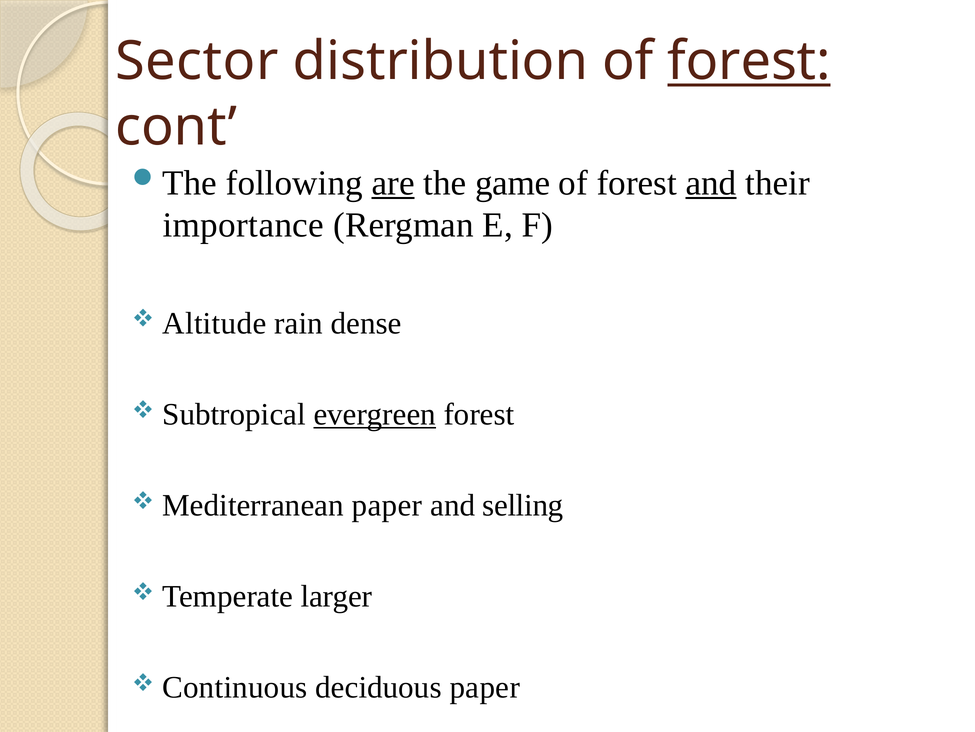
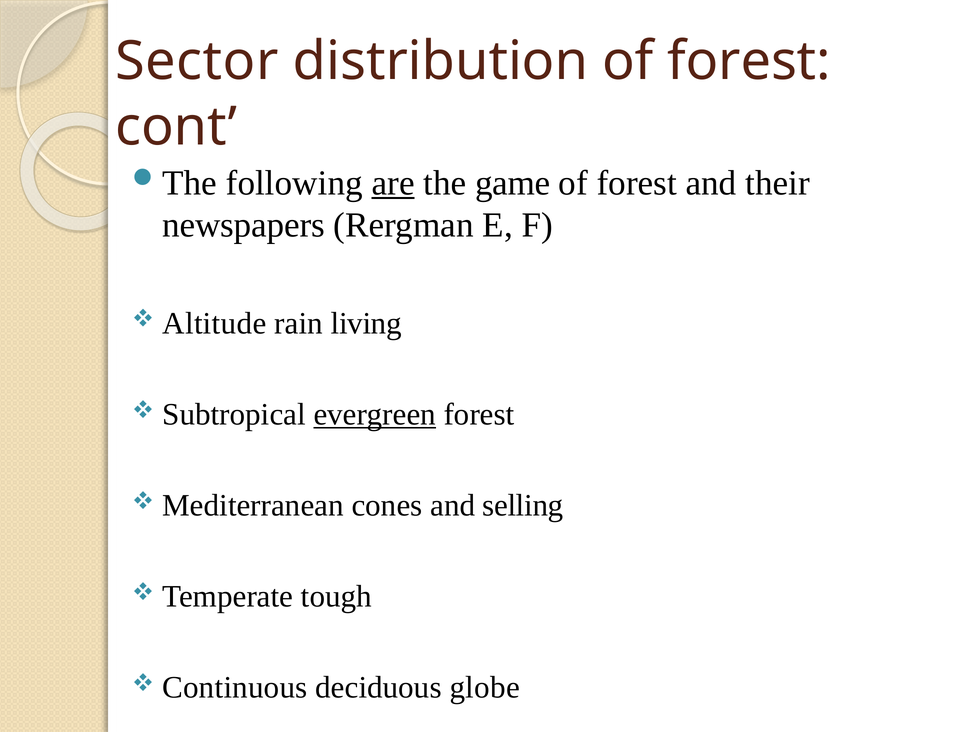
forest at (749, 62) underline: present -> none
and at (711, 183) underline: present -> none
importance: importance -> newspapers
dense: dense -> living
Mediterranean paper: paper -> cones
larger: larger -> tough
deciduous paper: paper -> globe
